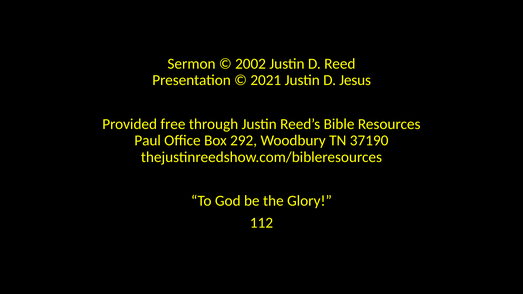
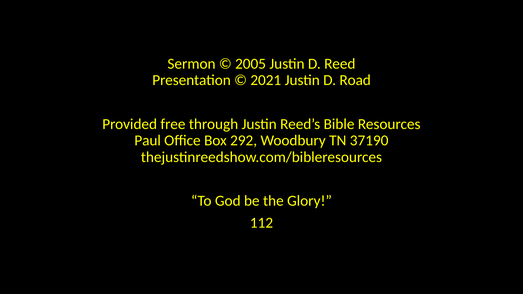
2002: 2002 -> 2005
Jesus: Jesus -> Road
